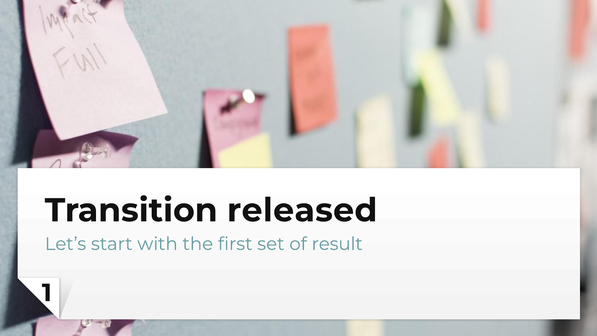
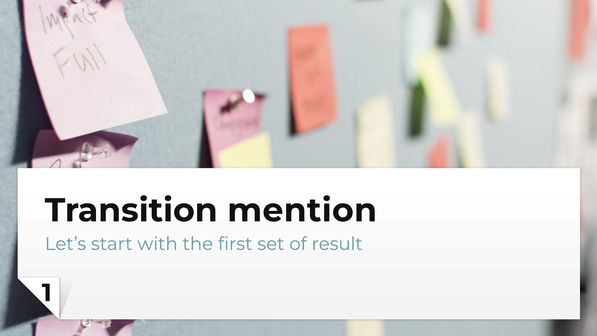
released: released -> mention
